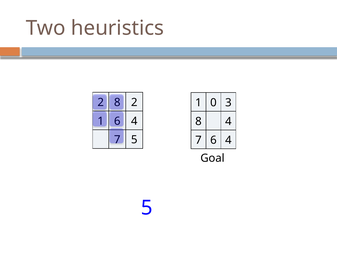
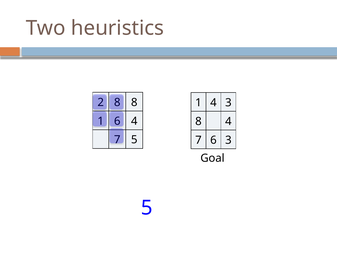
2 at (134, 102): 2 -> 8
1 0: 0 -> 4
7 6 4: 4 -> 3
